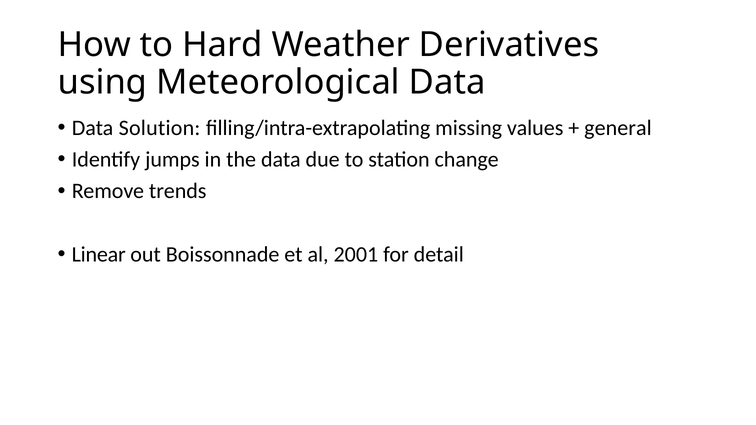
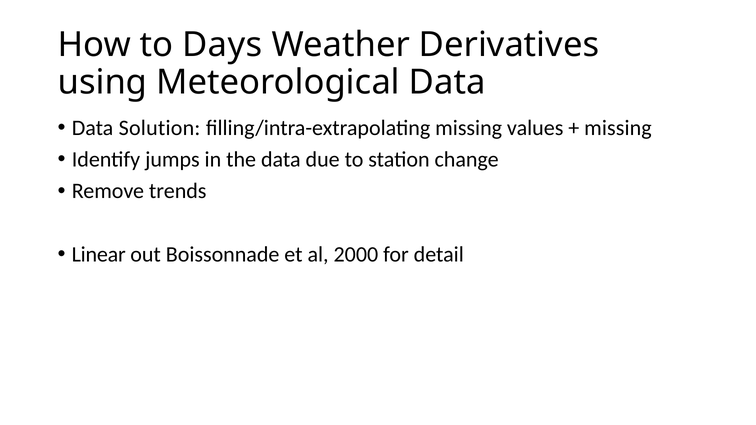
Hard: Hard -> Days
general at (618, 128): general -> missing
2001: 2001 -> 2000
